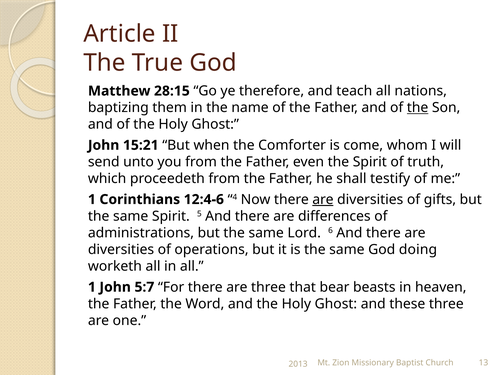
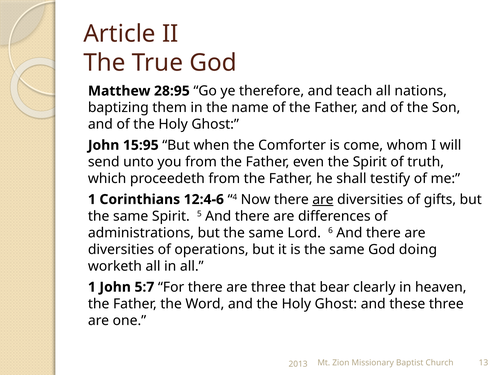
28:15: 28:15 -> 28:95
the at (418, 108) underline: present -> none
15:21: 15:21 -> 15:95
beasts: beasts -> clearly
